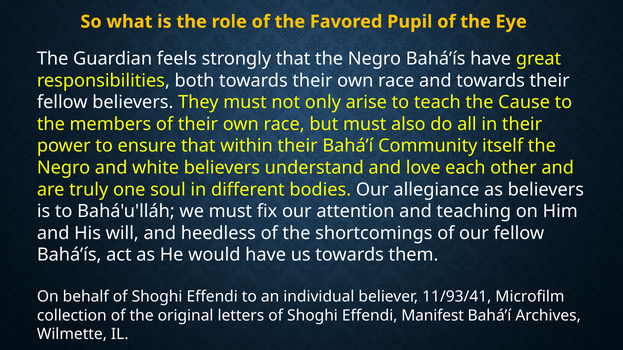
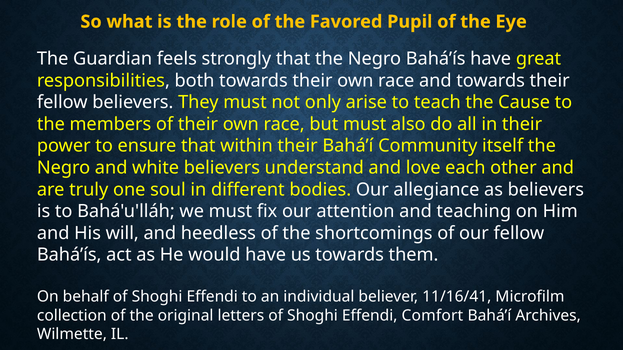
11/93/41: 11/93/41 -> 11/16/41
Manifest: Manifest -> Comfort
